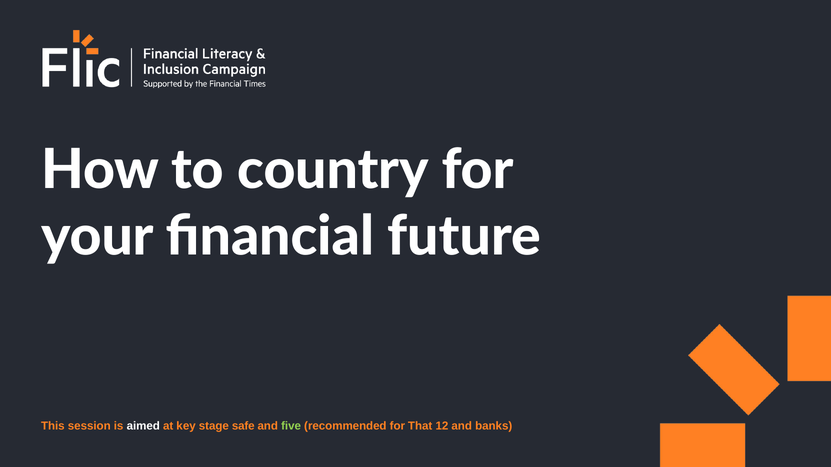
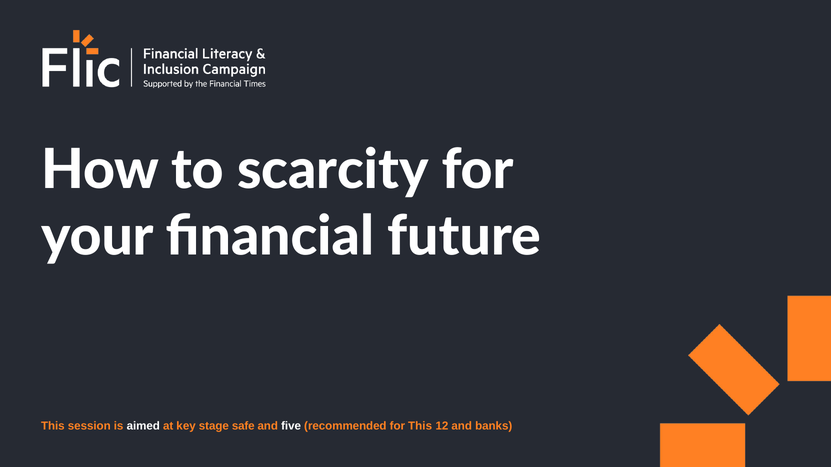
country: country -> scarcity
five colour: light green -> white
for That: That -> This
